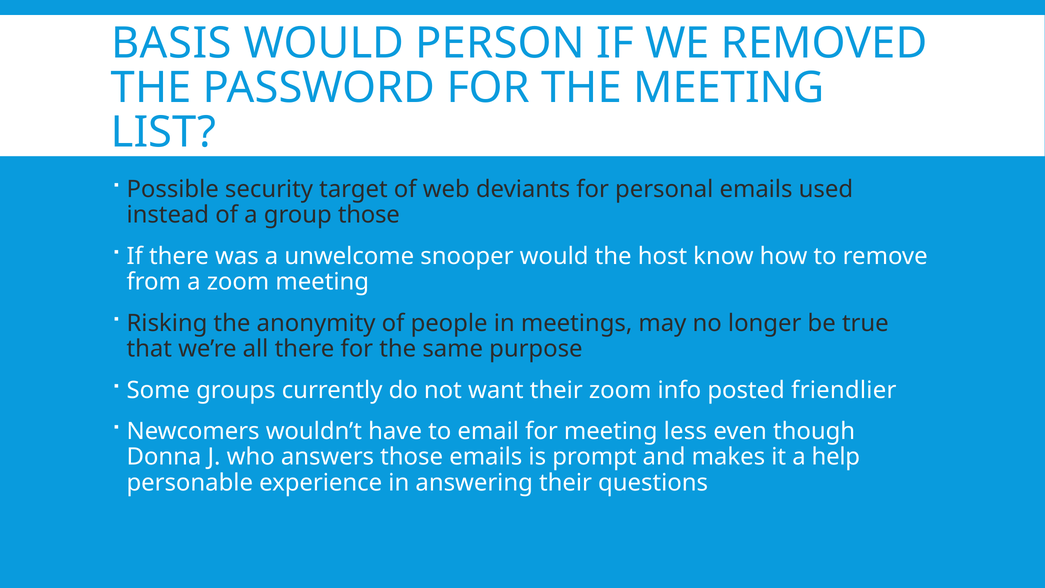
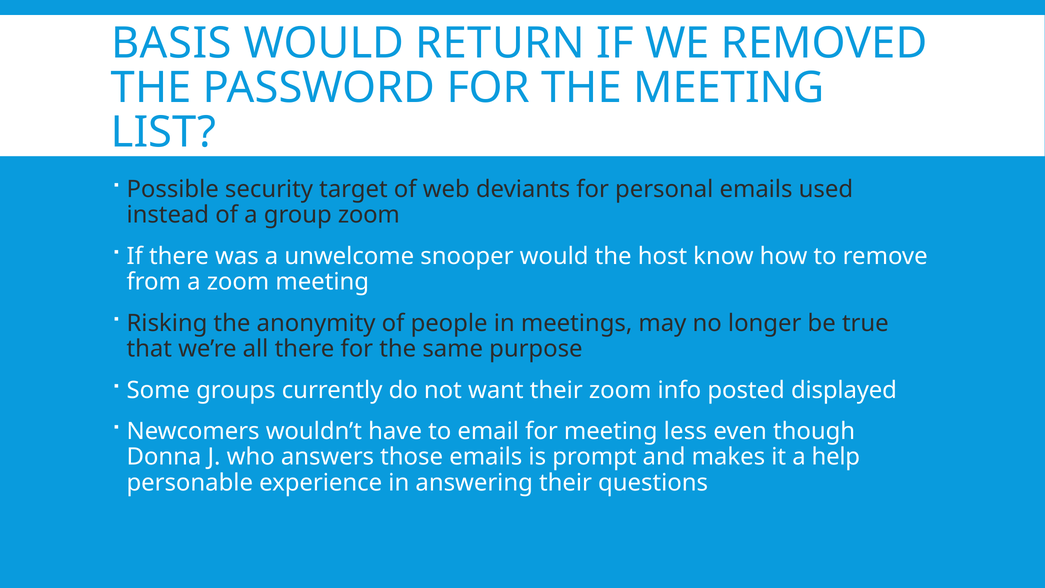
PERSON: PERSON -> RETURN
group those: those -> zoom
friendlier: friendlier -> displayed
